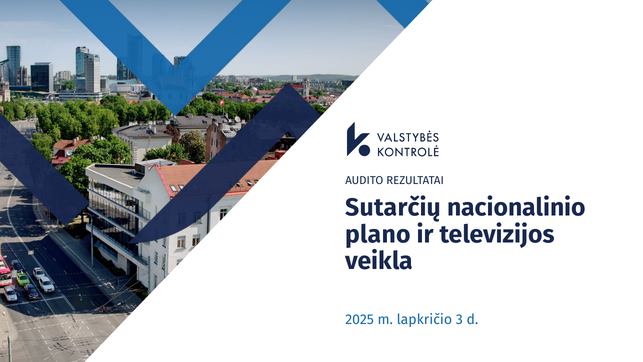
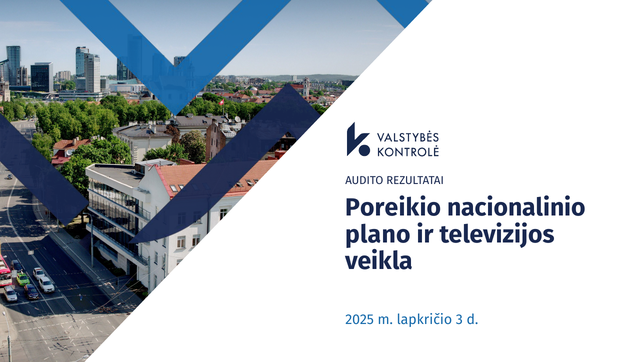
Sutarčių: Sutarčių -> Poreikio
